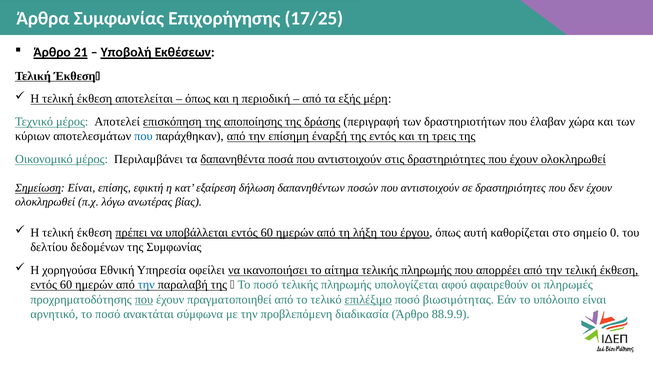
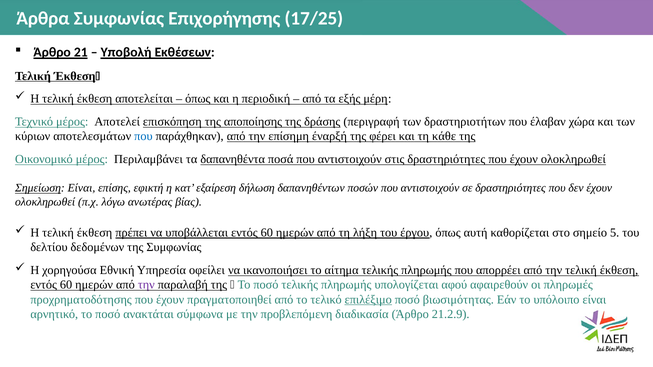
της εντός: εντός -> φέρει
τρεις: τρεις -> κάθε
0: 0 -> 5
την at (146, 285) colour: blue -> purple
που at (144, 300) underline: present -> none
88.9.9: 88.9.9 -> 21.2.9
